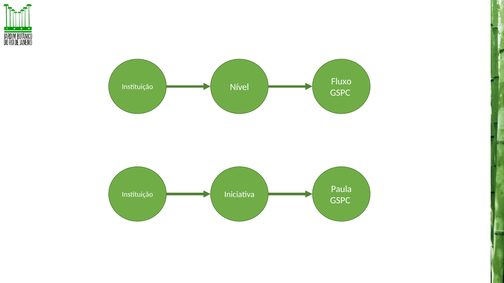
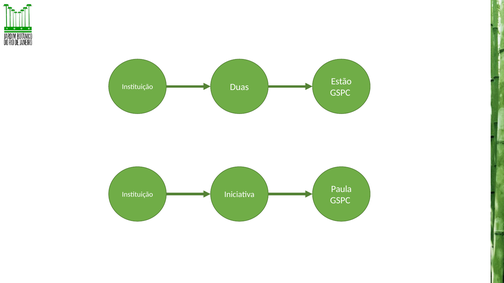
Fluxo: Fluxo -> Estão
Nível: Nível -> Duas
